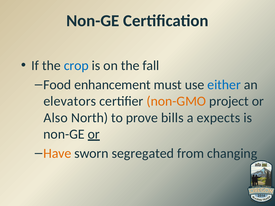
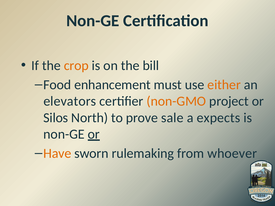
crop colour: blue -> orange
fall: fall -> bill
either colour: blue -> orange
Also: Also -> Silos
bills: bills -> sale
segregated: segregated -> rulemaking
changing: changing -> whoever
